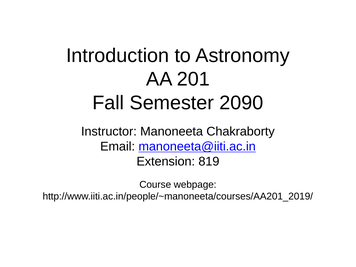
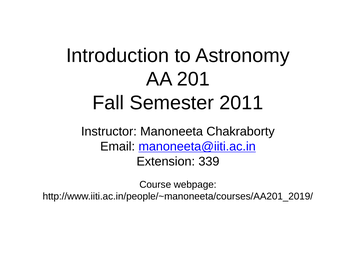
2090: 2090 -> 2011
819: 819 -> 339
